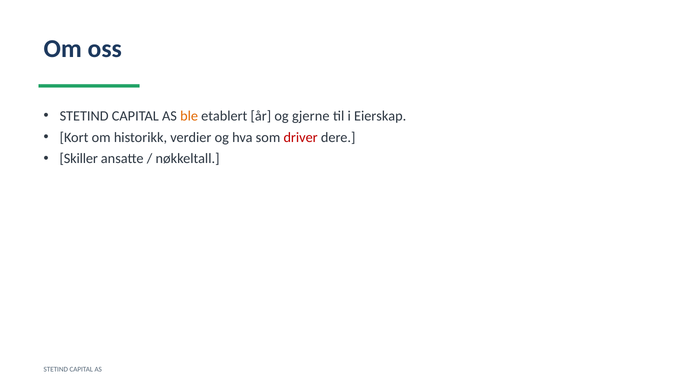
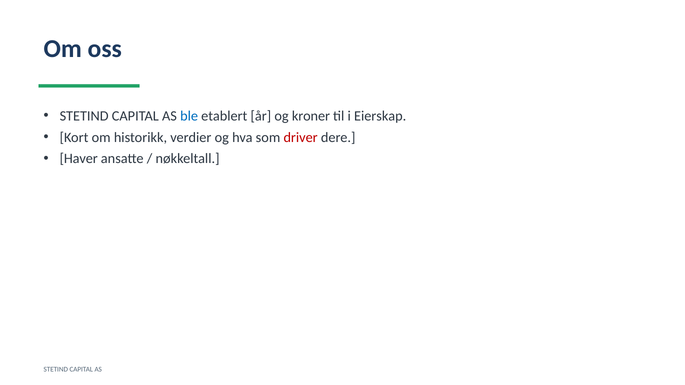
ble colour: orange -> blue
gjerne: gjerne -> kroner
Skiller: Skiller -> Haver
